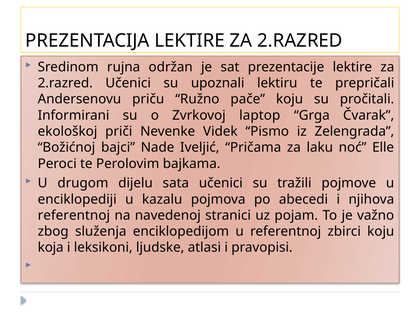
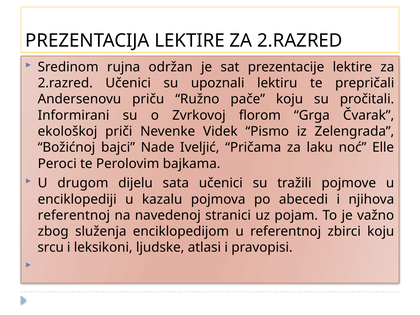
laptop: laptop -> florom
koja: koja -> srcu
